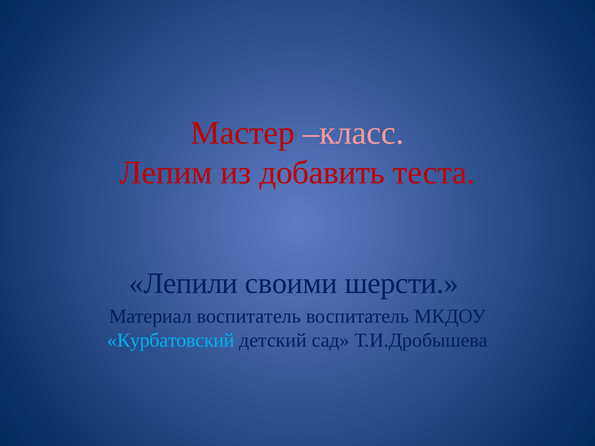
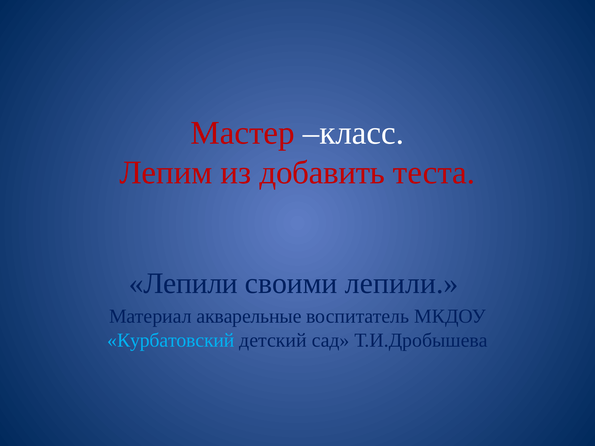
класс colour: pink -> white
своими шерсти: шерсти -> лепили
Материал воспитатель: воспитатель -> акварельные
